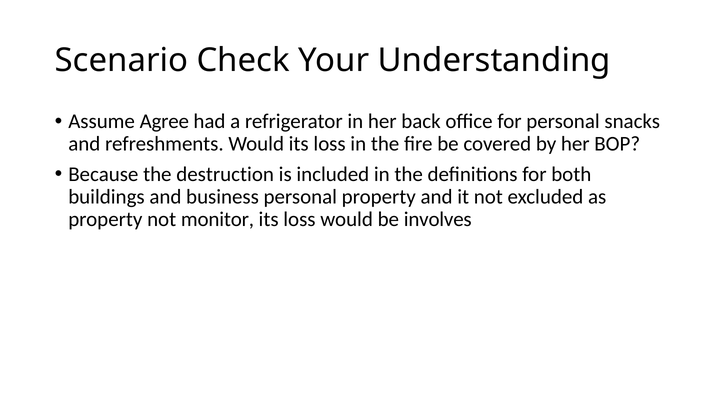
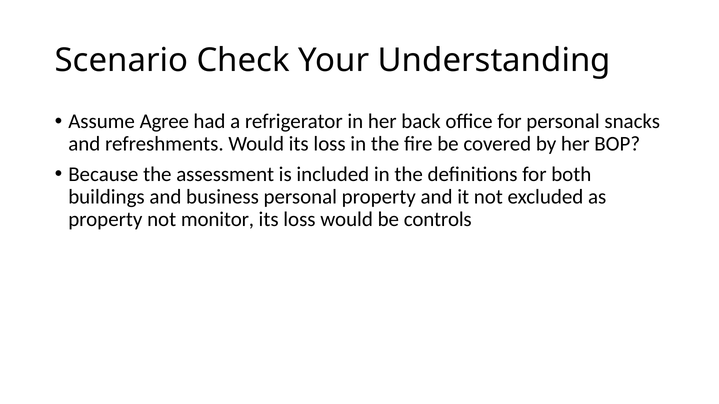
destruction: destruction -> assessment
involves: involves -> controls
